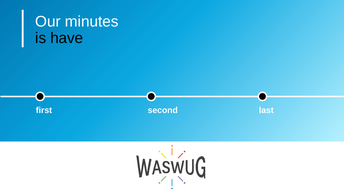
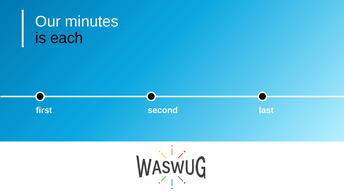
have: have -> each
